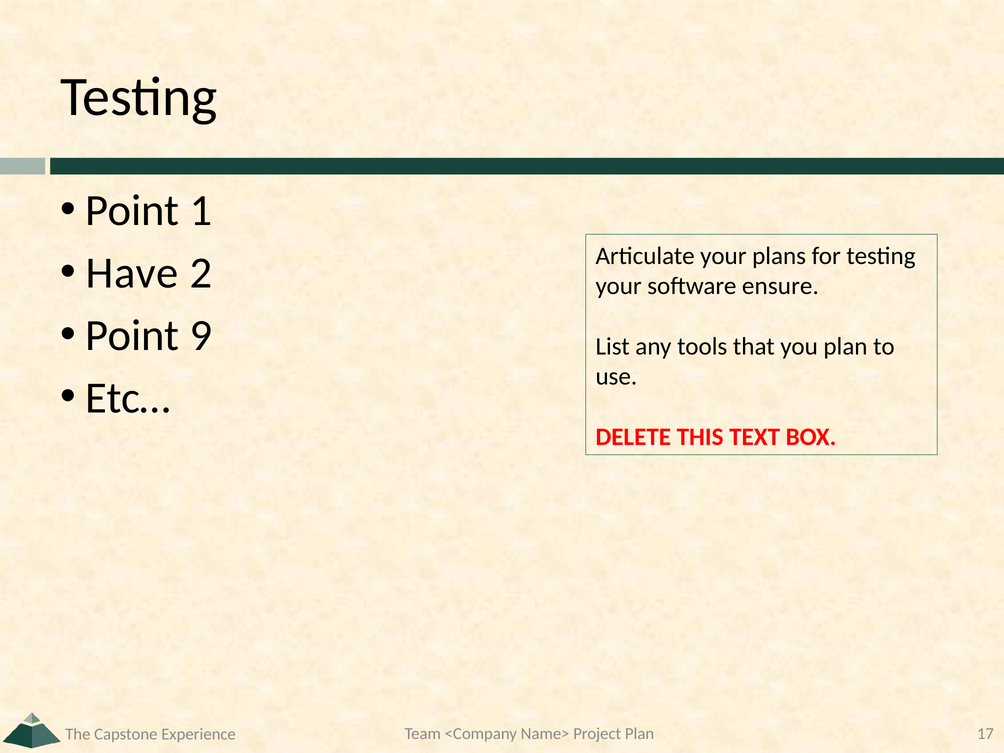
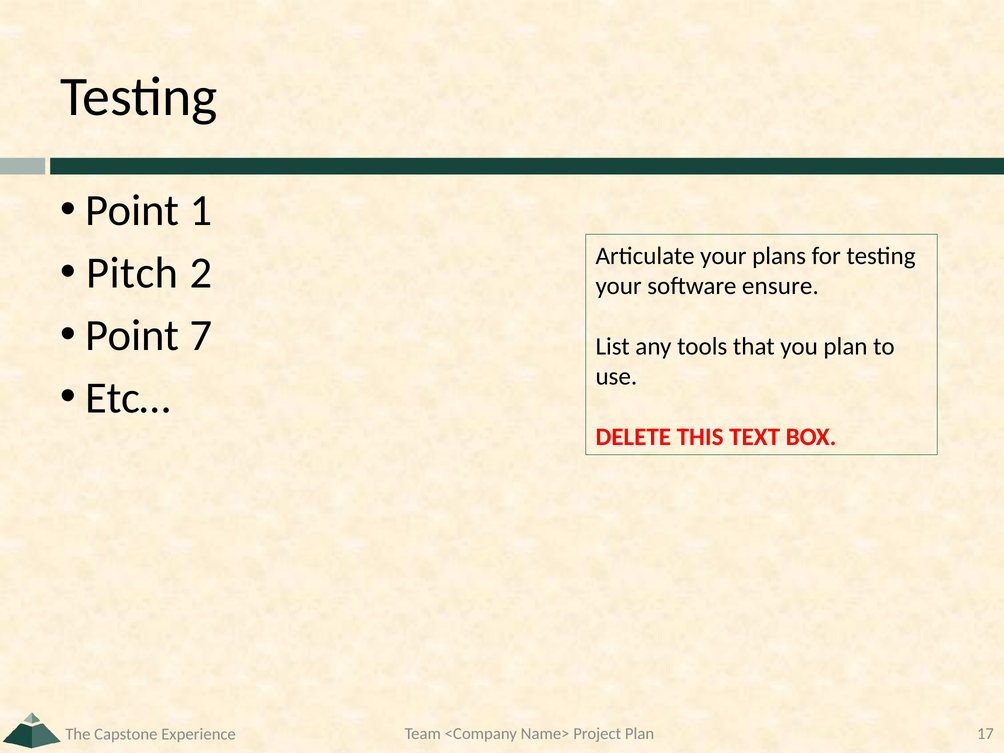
Have: Have -> Pitch
9: 9 -> 7
